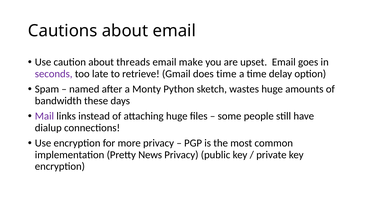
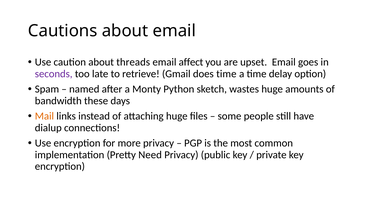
make: make -> affect
Mail colour: purple -> orange
News: News -> Need
